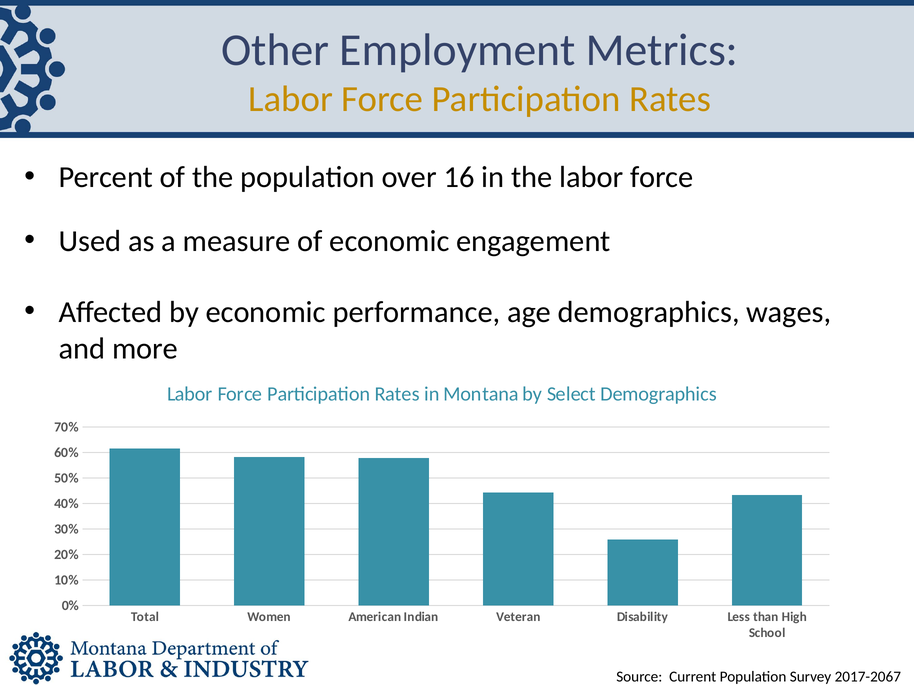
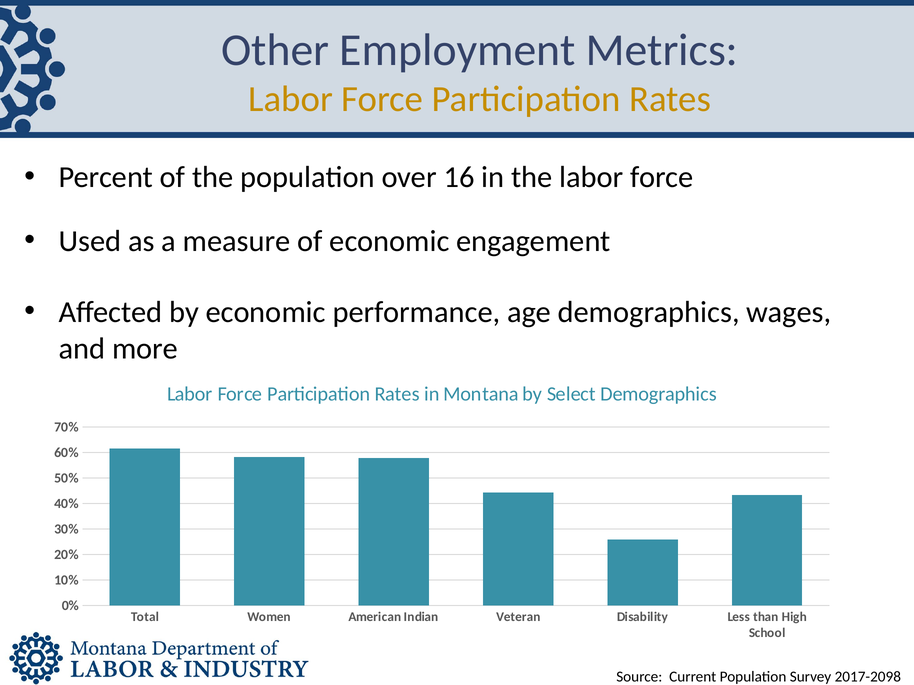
2017-2067: 2017-2067 -> 2017-2098
